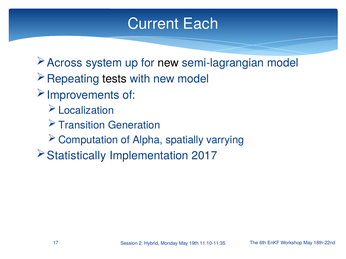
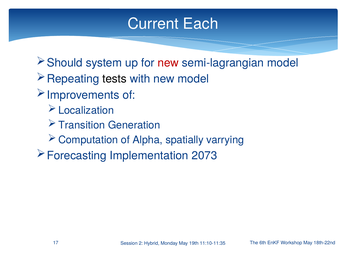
Across: Across -> Should
new at (168, 63) colour: black -> red
Statistically: Statistically -> Forecasting
2017: 2017 -> 2073
